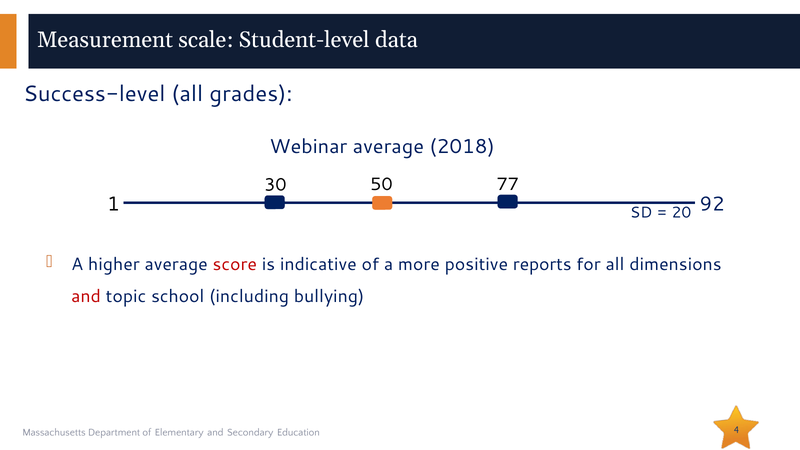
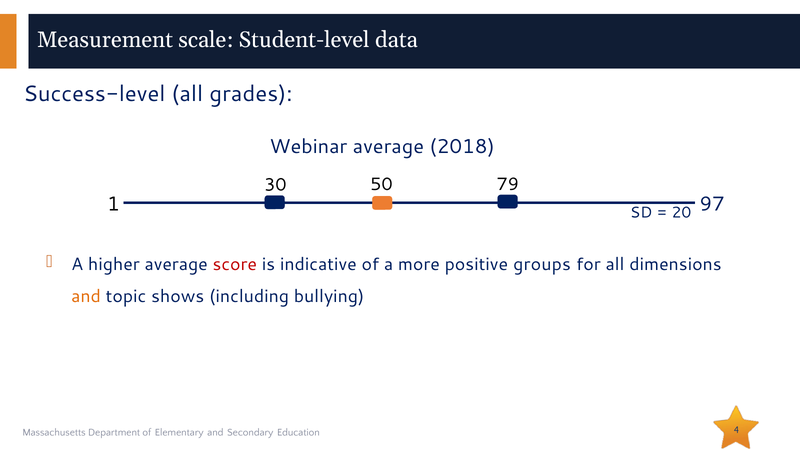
77: 77 -> 79
92: 92 -> 97
reports: reports -> groups
and at (86, 296) colour: red -> orange
school: school -> shows
